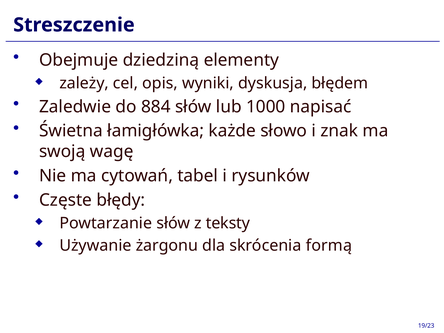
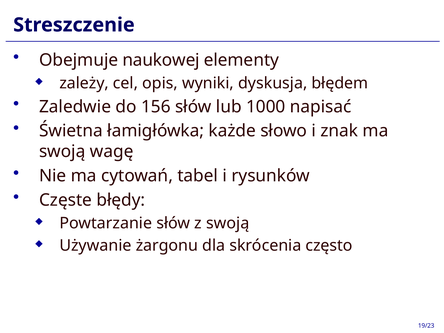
dziedziną: dziedziną -> naukowej
884: 884 -> 156
z teksty: teksty -> swoją
formą: formą -> często
